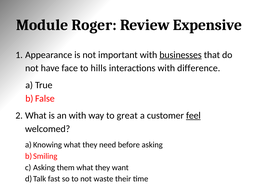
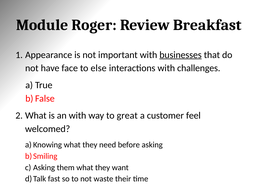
Expensive: Expensive -> Breakfast
hills: hills -> else
difference: difference -> challenges
feel underline: present -> none
